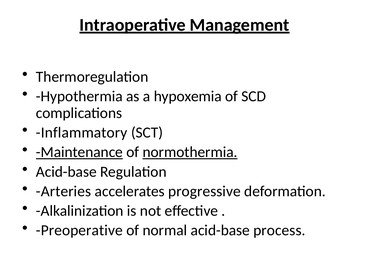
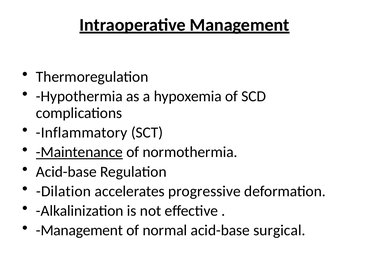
normothermia underline: present -> none
Arteries: Arteries -> Dilation
Preoperative at (79, 230): Preoperative -> Management
process: process -> surgical
